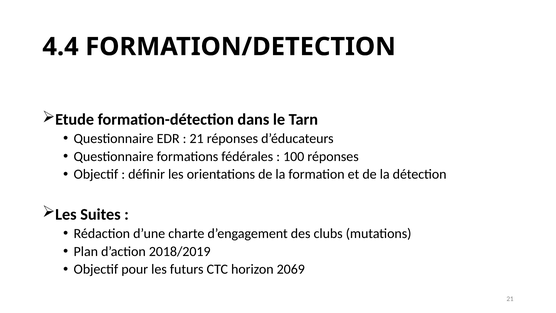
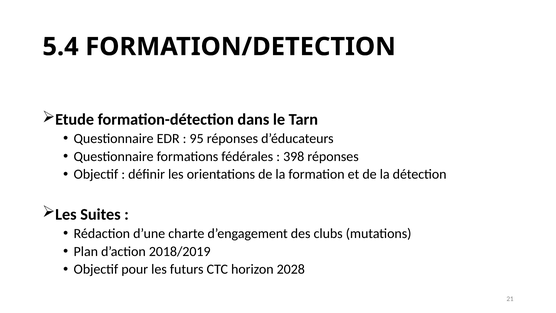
4.4: 4.4 -> 5.4
21 at (197, 138): 21 -> 95
100: 100 -> 398
2069: 2069 -> 2028
